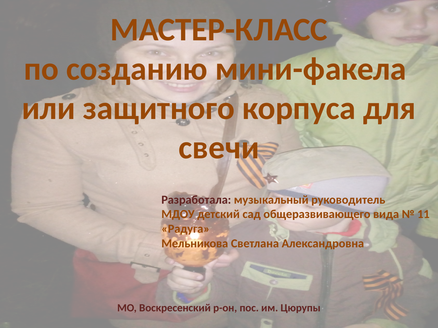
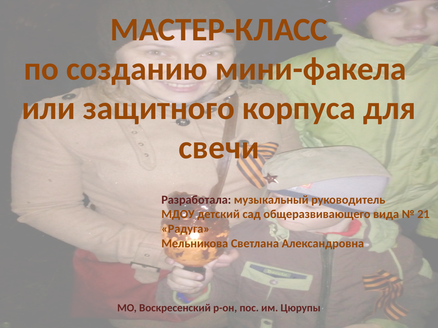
11: 11 -> 21
